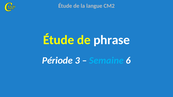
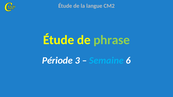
phrase colour: white -> light green
